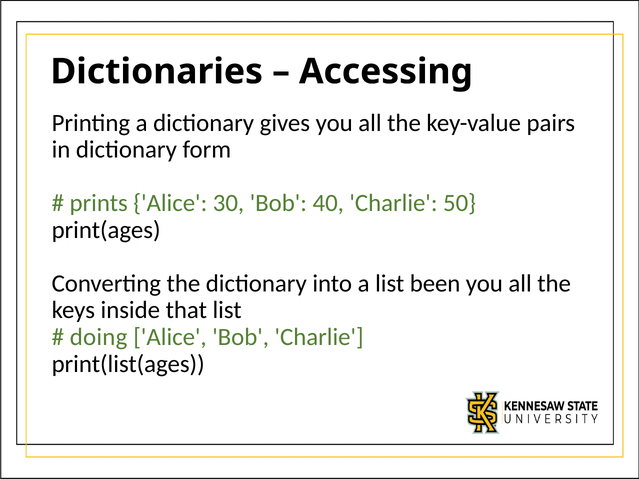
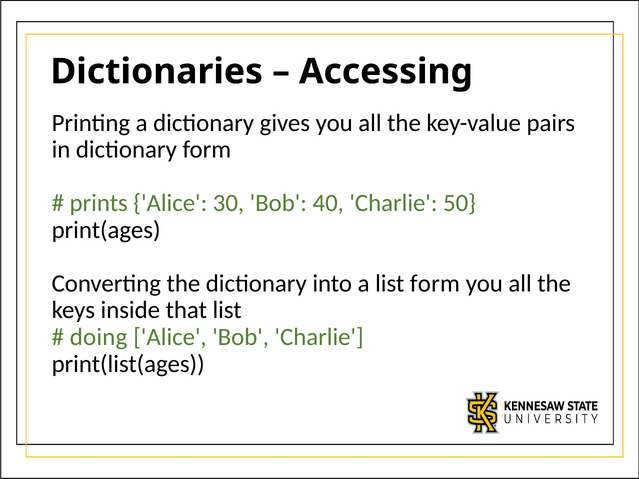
list been: been -> form
